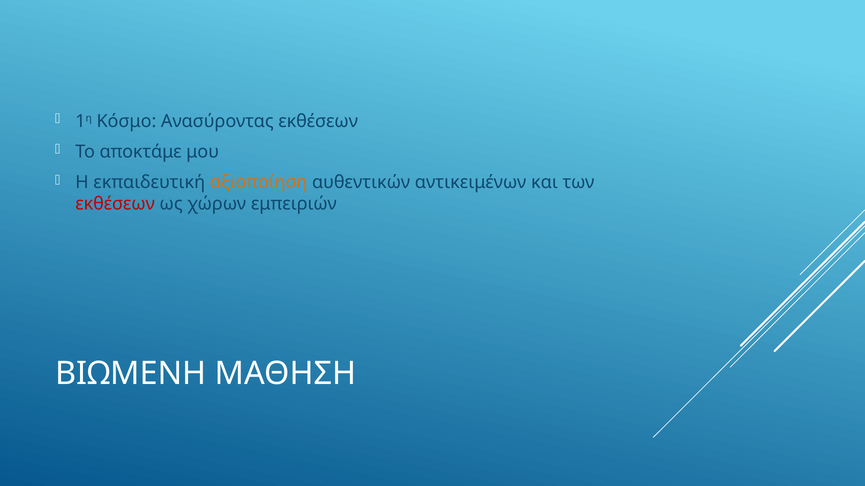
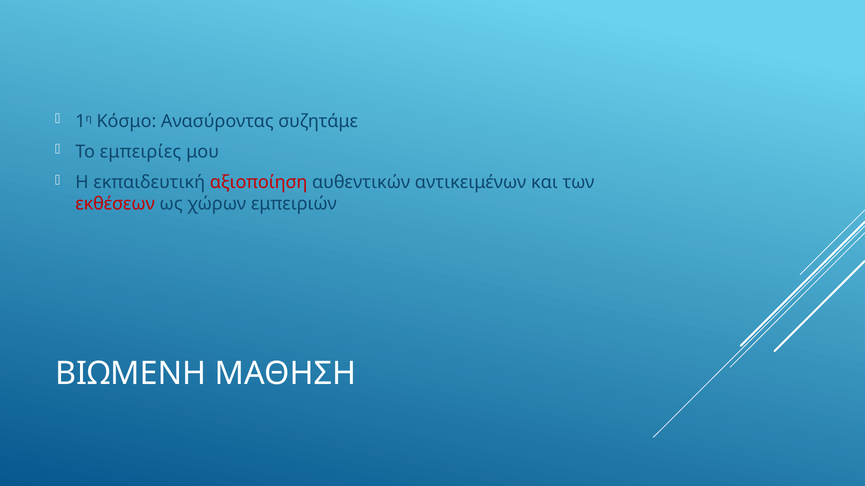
Ανασύροντας εκθέσεων: εκθέσεων -> συζητάμε
αποκτάμε: αποκτάμε -> εμπειρίες
αξιοποίηση colour: orange -> red
